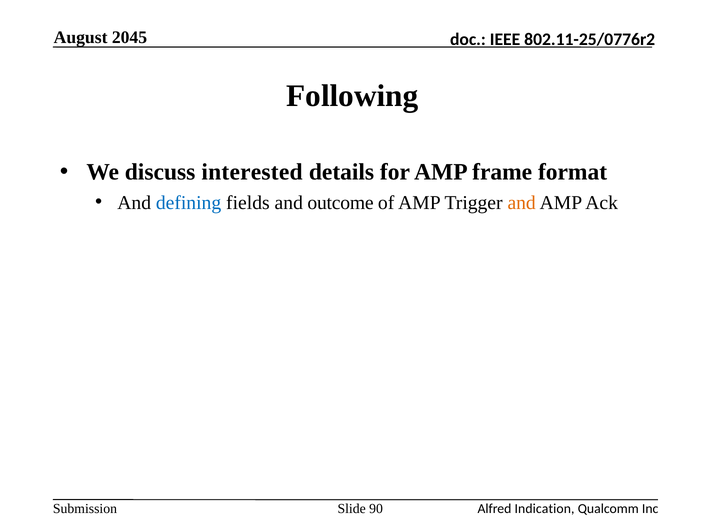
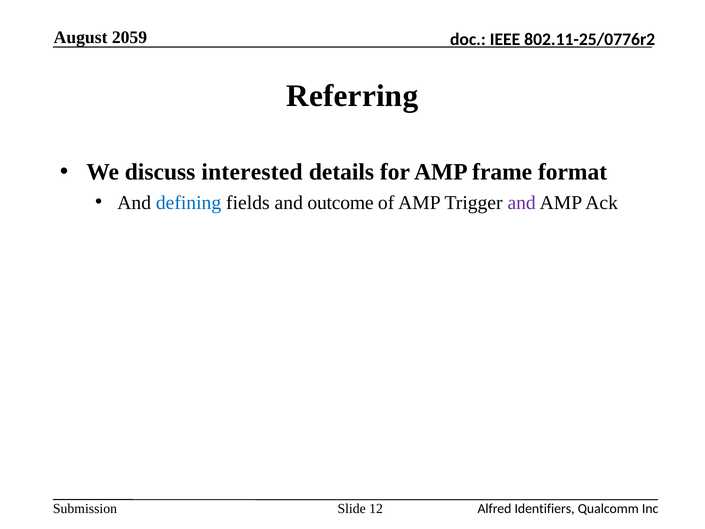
2045: 2045 -> 2059
Following: Following -> Referring
and at (522, 203) colour: orange -> purple
90: 90 -> 12
Indication: Indication -> Identifiers
